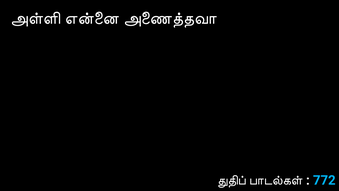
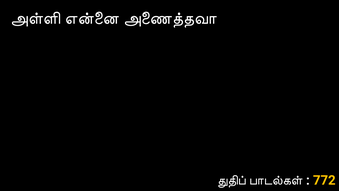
772 colour: light blue -> yellow
